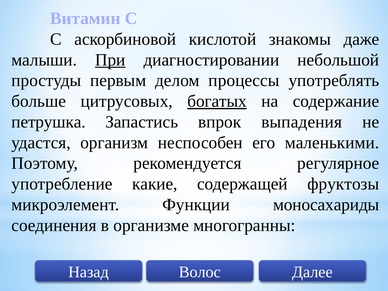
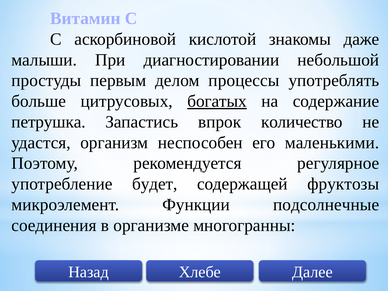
При underline: present -> none
выпадения: выпадения -> количество
какие: какие -> будет
моносахариды: моносахариды -> подсолнечные
Волос: Волос -> Хлебе
